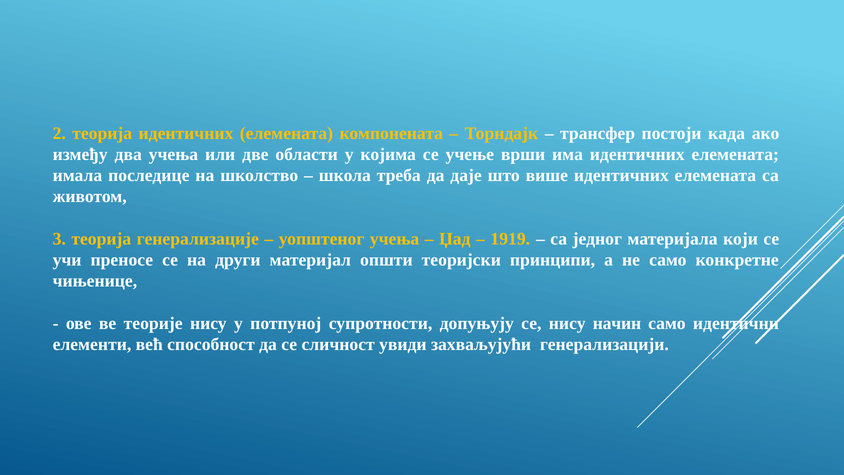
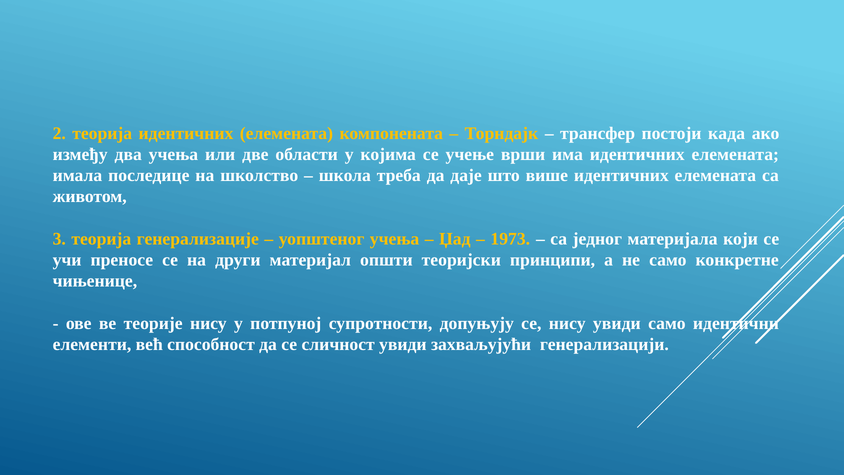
1919: 1919 -> 1973
нису начин: начин -> увиди
